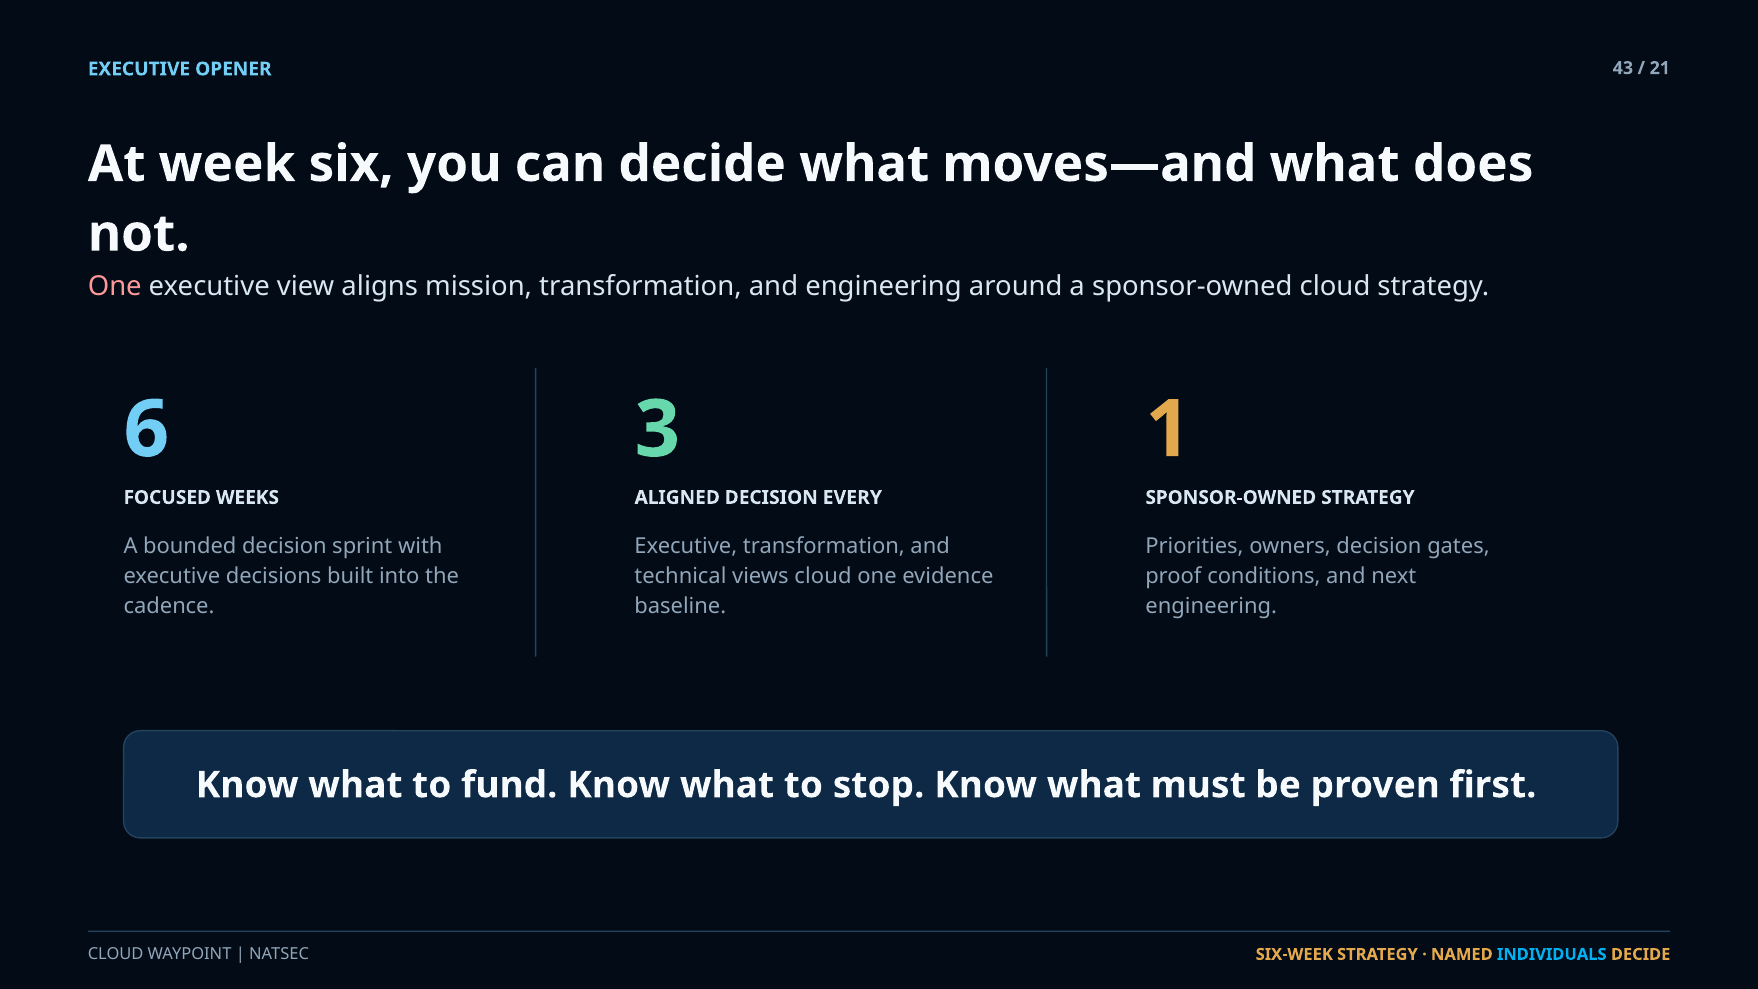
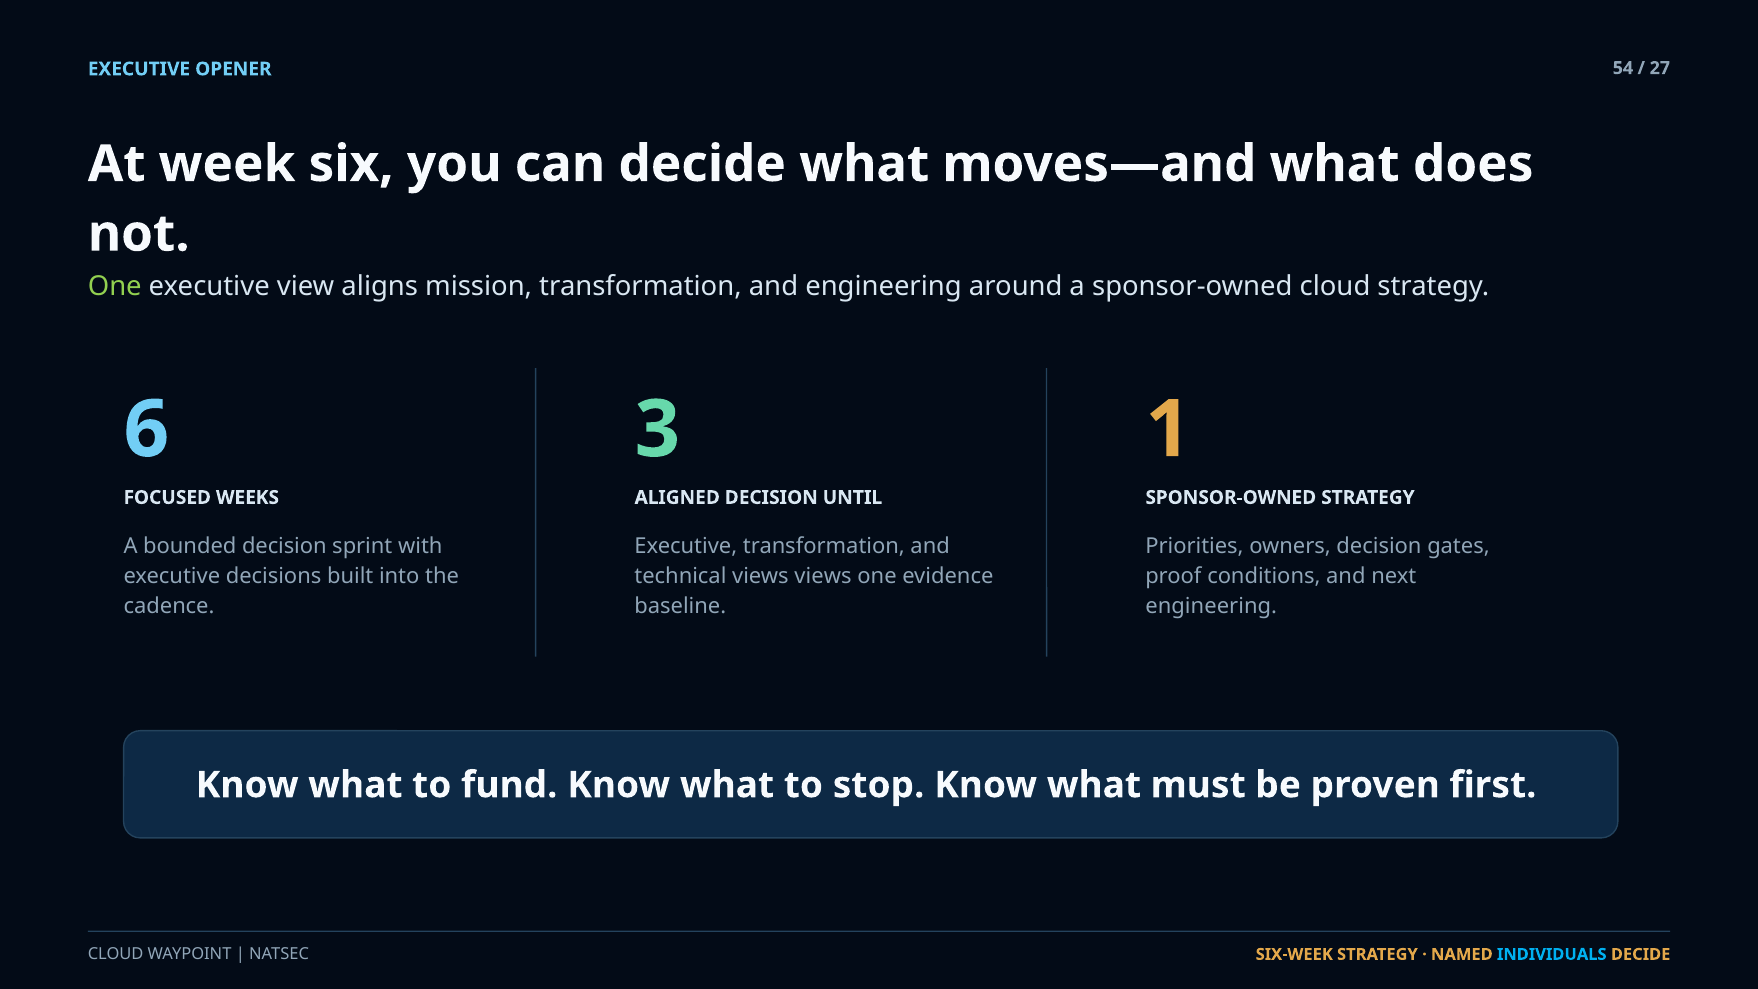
43: 43 -> 54
21: 21 -> 27
One at (115, 287) colour: pink -> light green
EVERY: EVERY -> UNTIL
views cloud: cloud -> views
